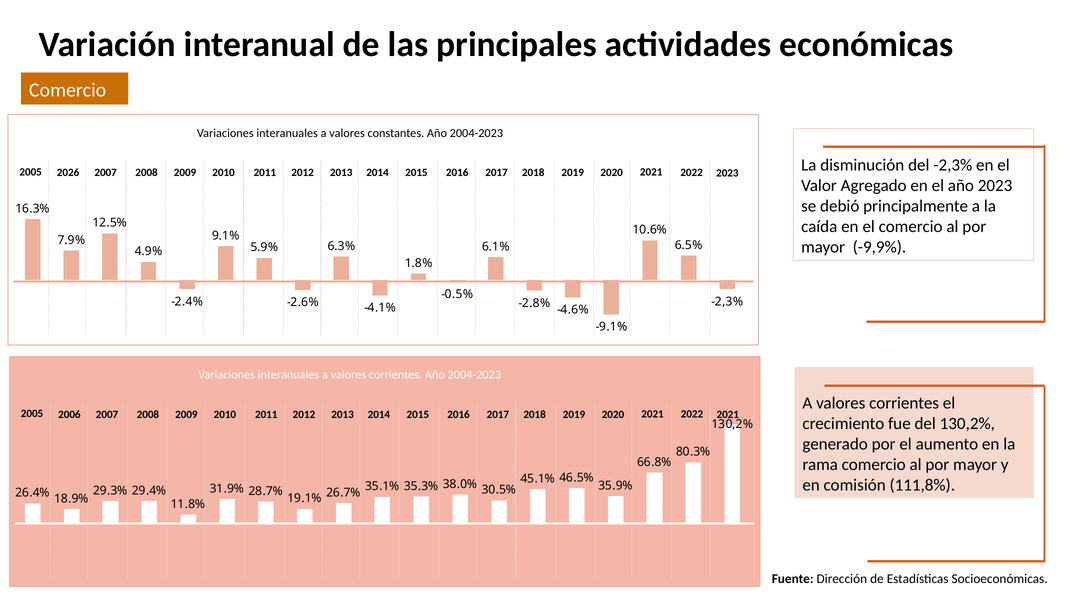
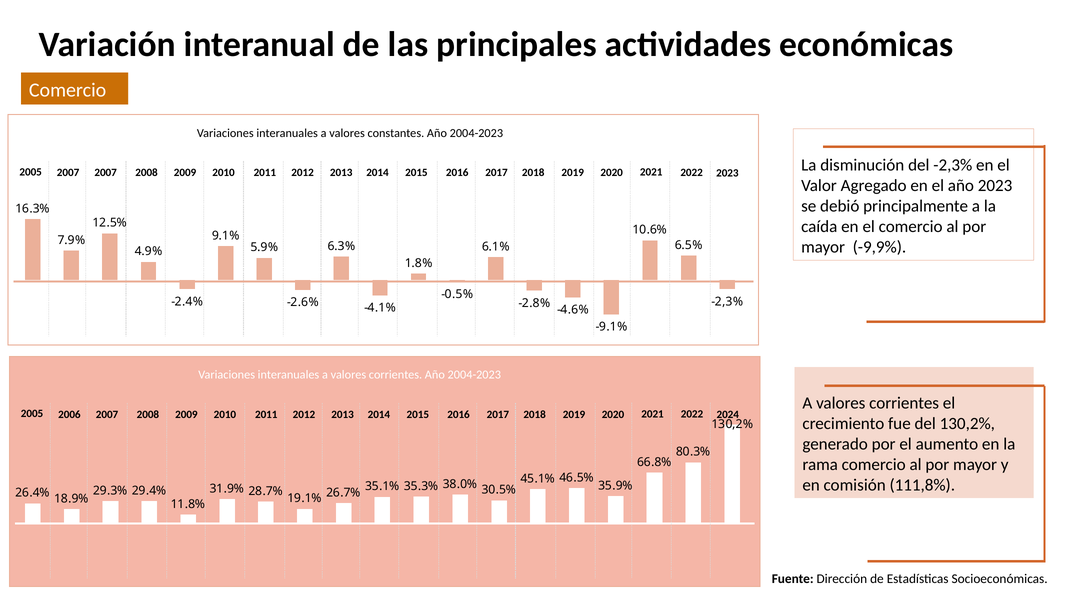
2005 2026: 2026 -> 2007
2022 2021: 2021 -> 2024
